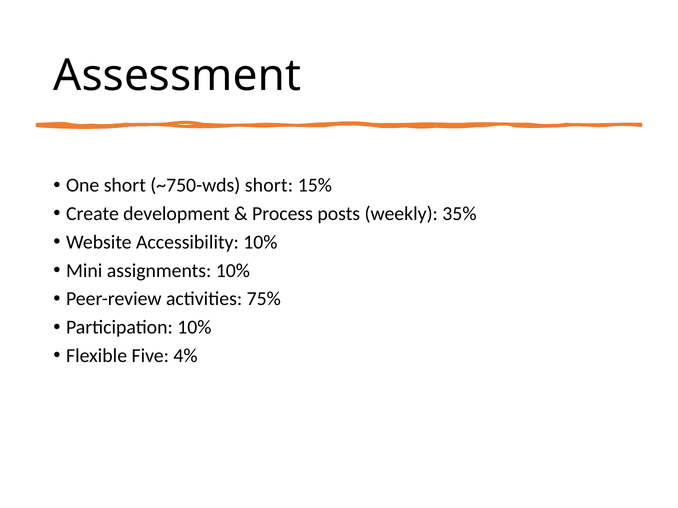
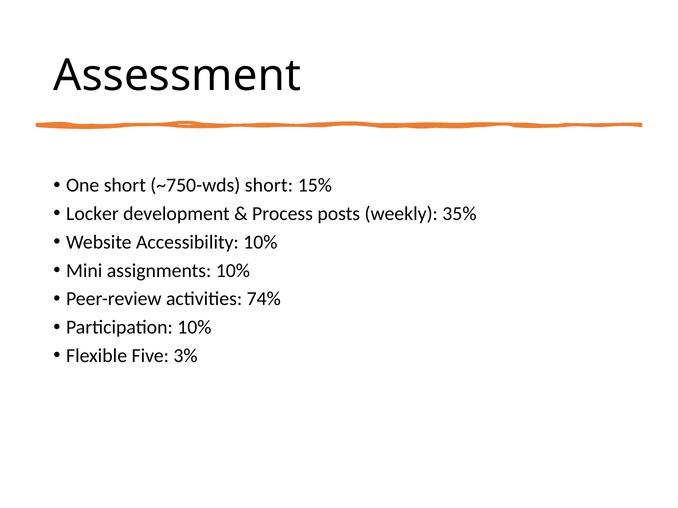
Create: Create -> Locker
75%: 75% -> 74%
4%: 4% -> 3%
